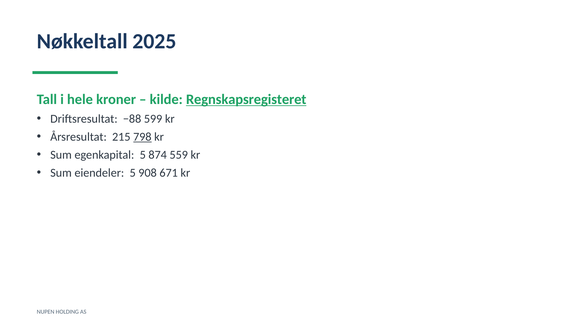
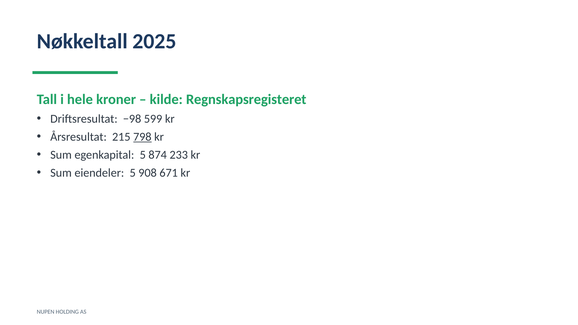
Regnskapsregisteret underline: present -> none
−88: −88 -> −98
559: 559 -> 233
